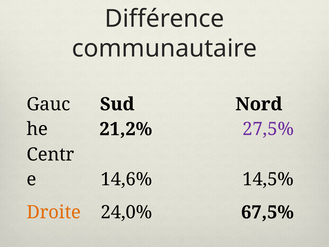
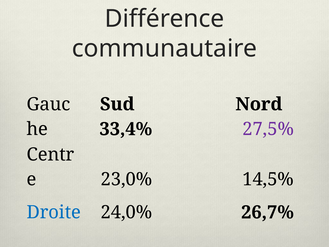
21,2%: 21,2% -> 33,4%
14,6%: 14,6% -> 23,0%
Droite colour: orange -> blue
67,5%: 67,5% -> 26,7%
